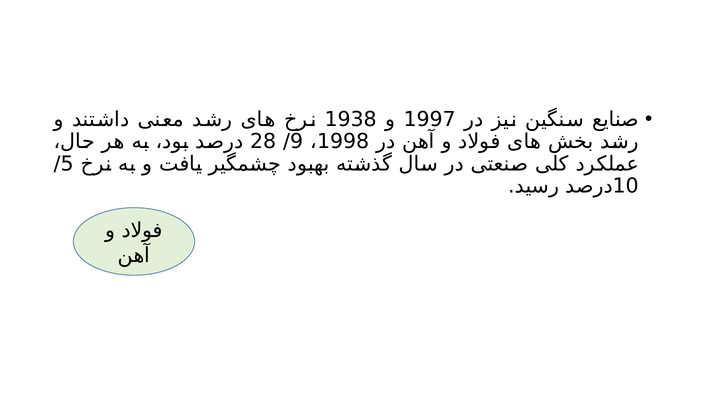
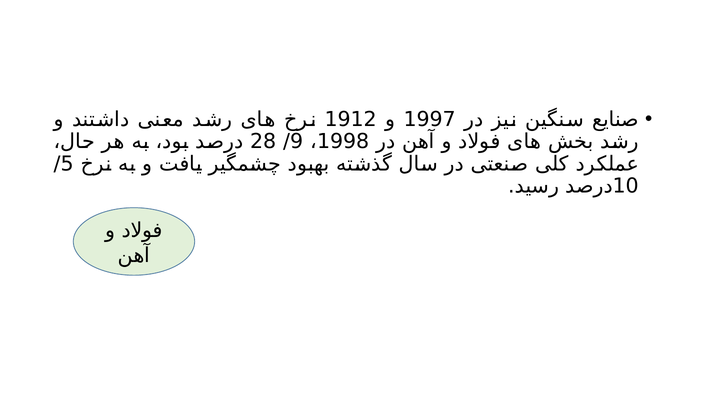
1938: 1938 -> 1912
